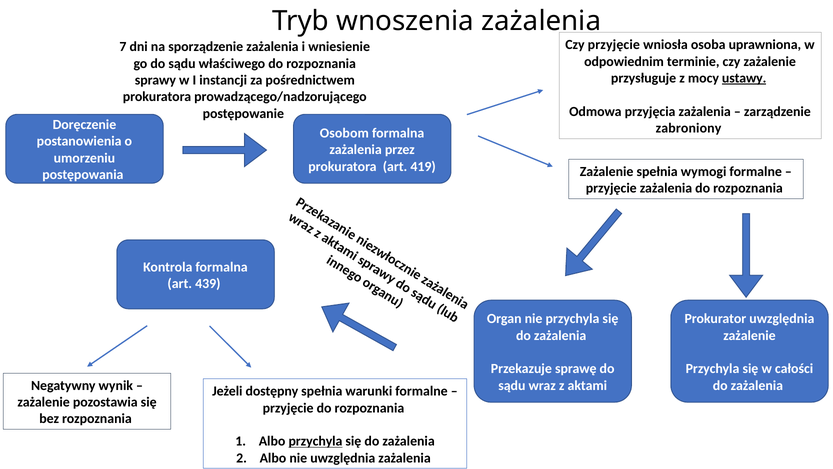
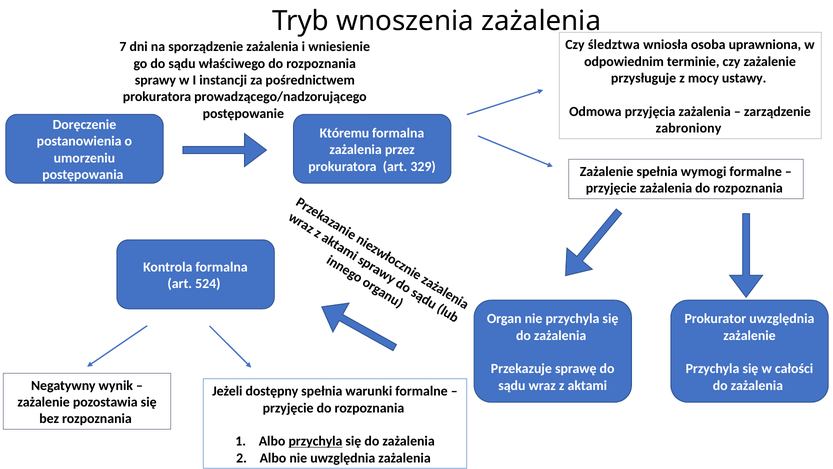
Czy przyjęcie: przyjęcie -> śledztwa
ustawy underline: present -> none
Osobom: Osobom -> Któremu
419: 419 -> 329
439: 439 -> 524
